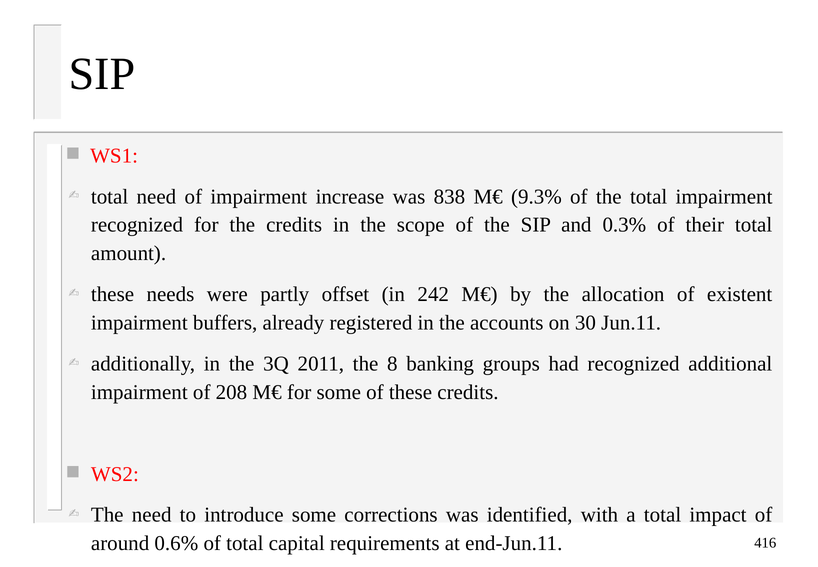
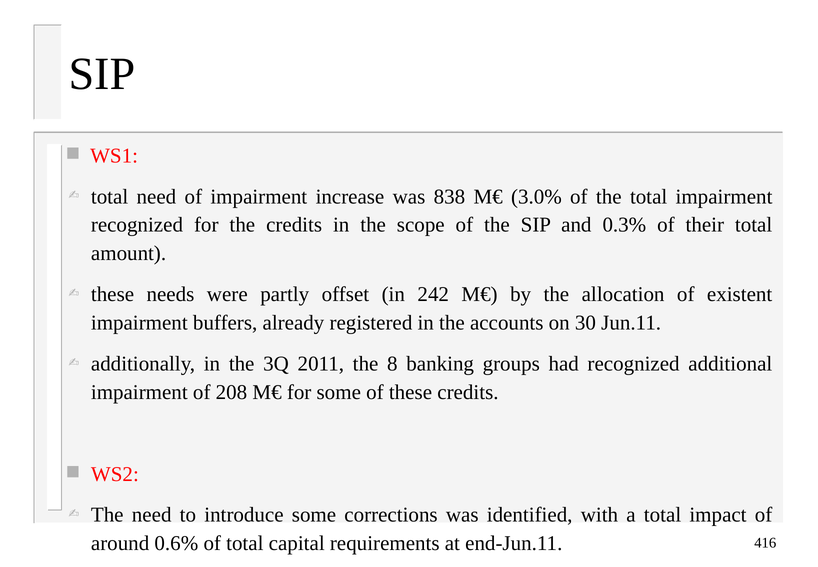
9.3%: 9.3% -> 3.0%
